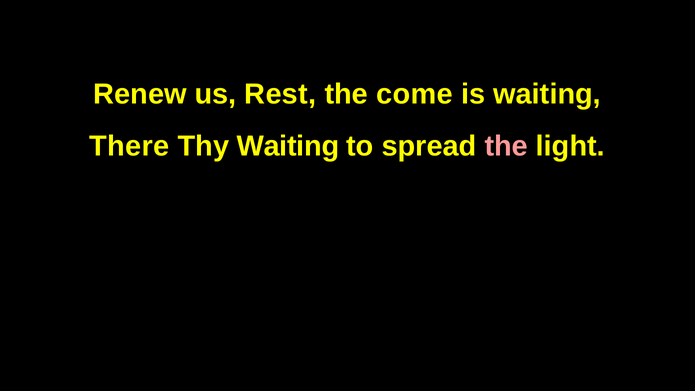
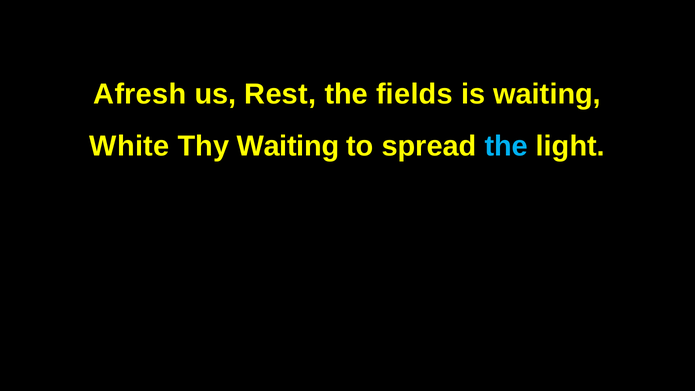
Renew: Renew -> Afresh
come: come -> fields
There: There -> White
the at (506, 146) colour: pink -> light blue
